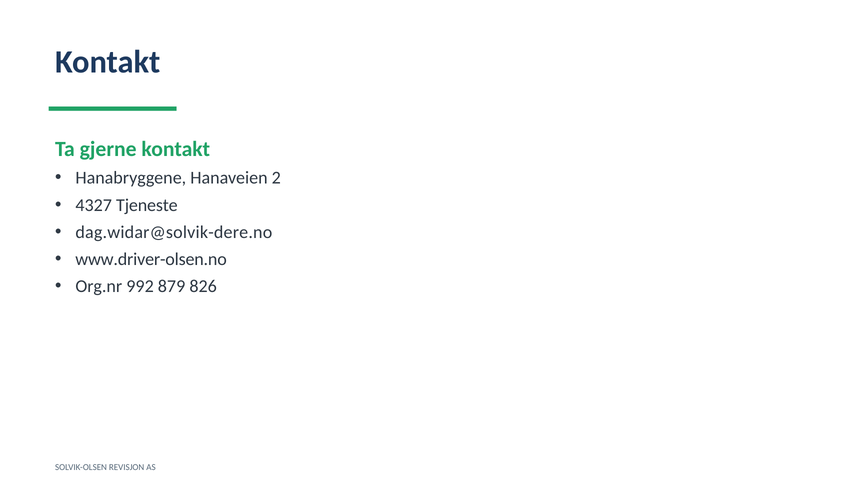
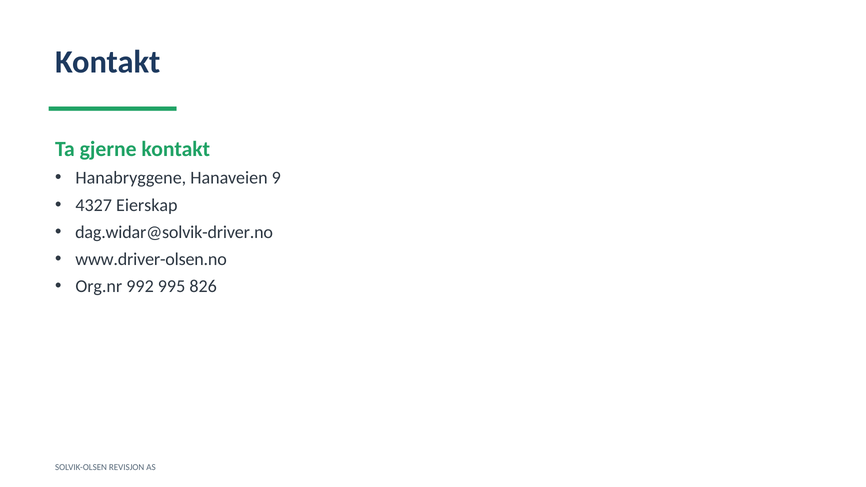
2: 2 -> 9
Tjeneste: Tjeneste -> Eierskap
dag.widar@solvik-dere.no: dag.widar@solvik-dere.no -> dag.widar@solvik-driver.no
879: 879 -> 995
